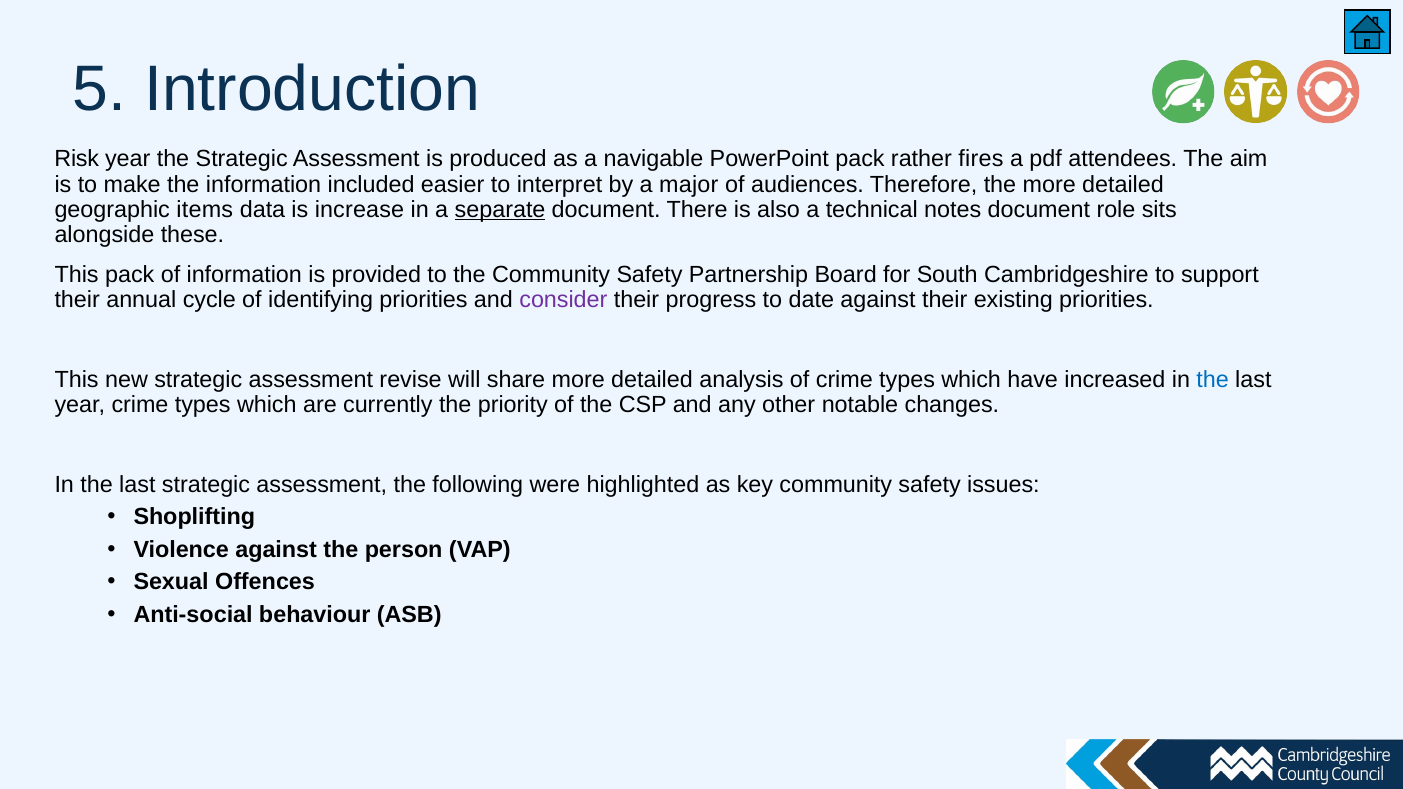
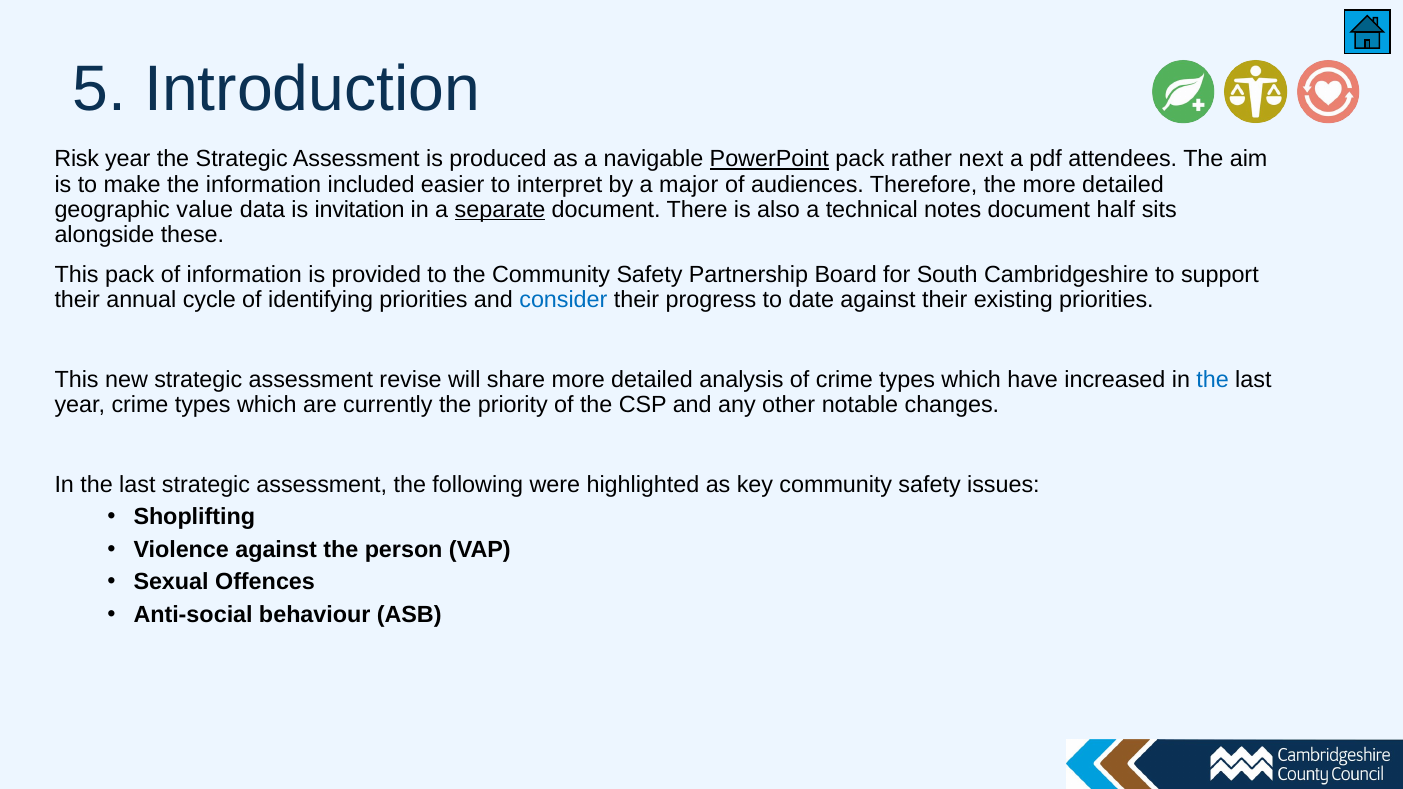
PowerPoint underline: none -> present
fires: fires -> next
items: items -> value
increase: increase -> invitation
role: role -> half
consider colour: purple -> blue
